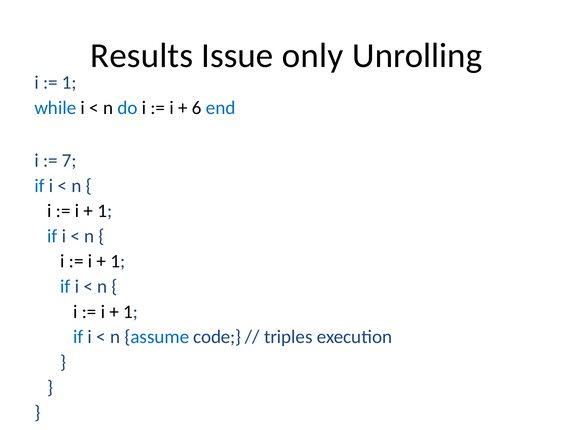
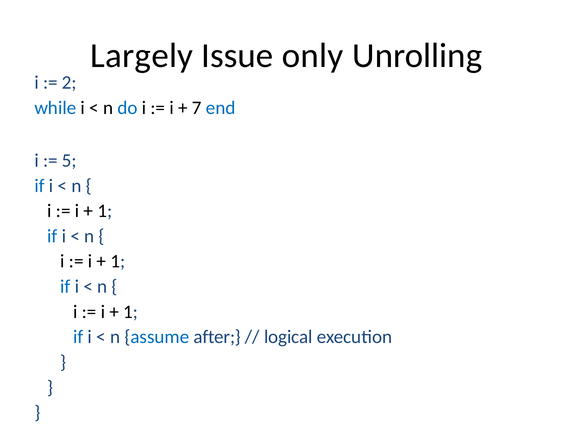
Results: Results -> Largely
1 at (69, 83): 1 -> 2
6: 6 -> 7
7: 7 -> 5
code: code -> after
triples: triples -> logical
